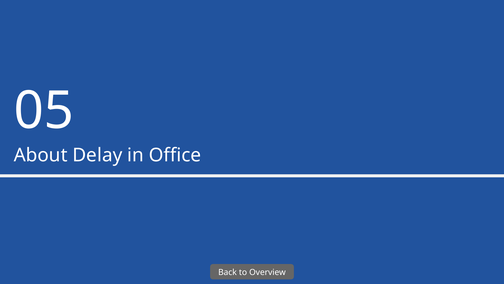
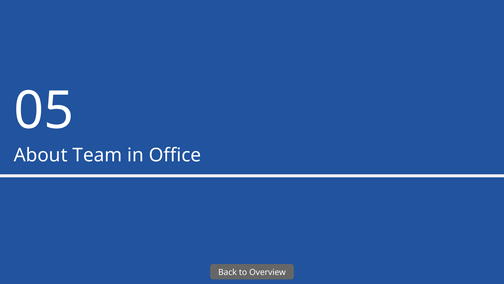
Delay: Delay -> Team
